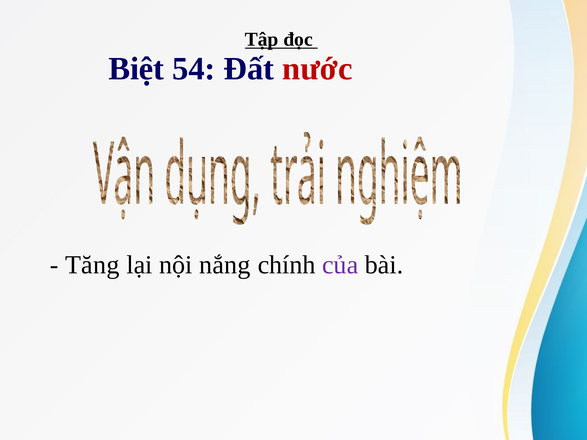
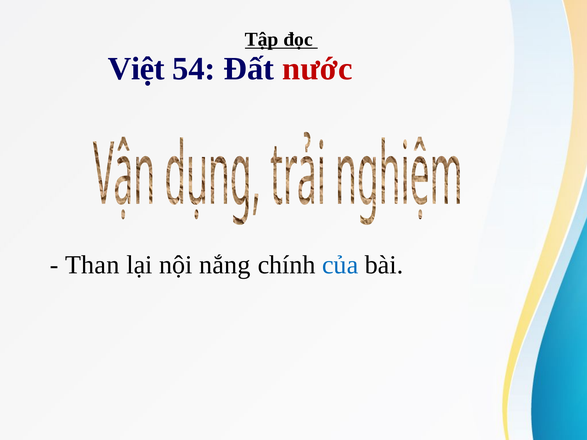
Biệt: Biệt -> Việt
Tăng: Tăng -> Than
của colour: purple -> blue
